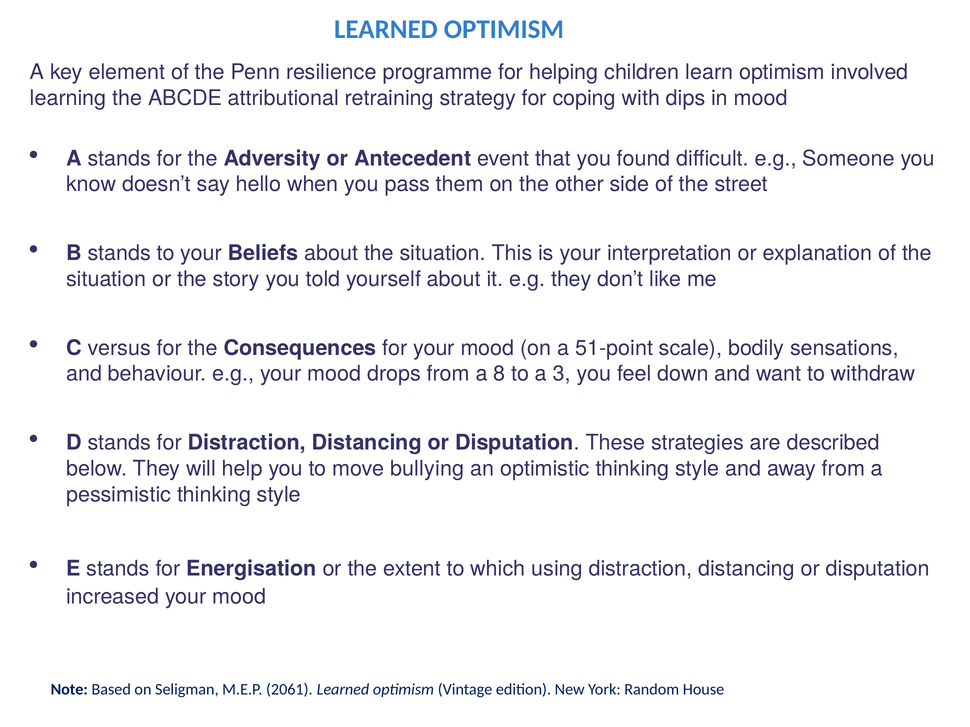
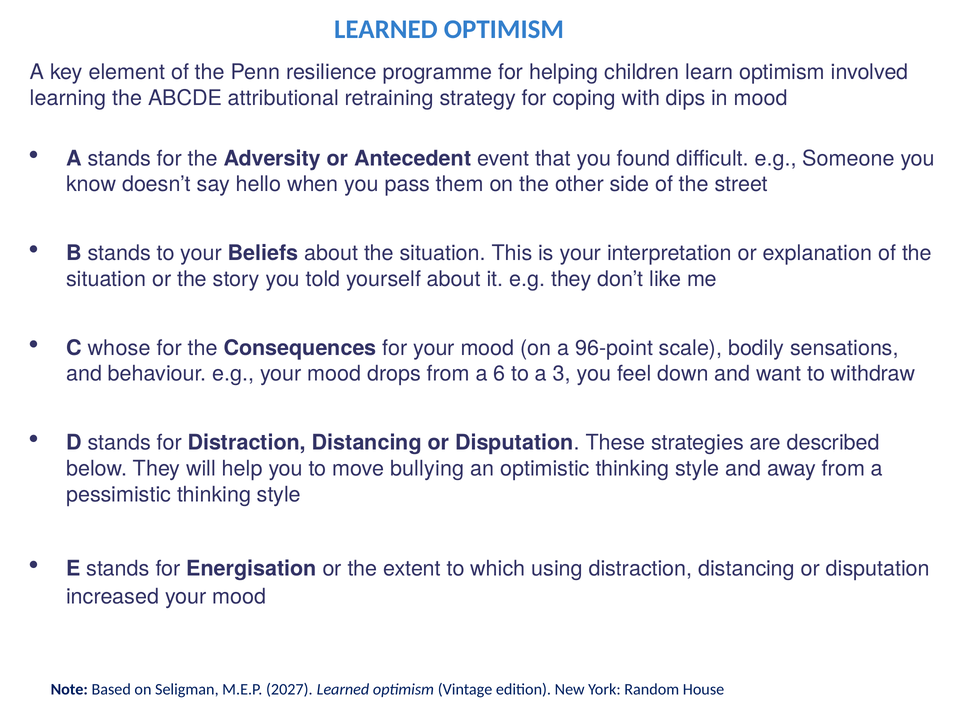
versus: versus -> whose
51-point: 51-point -> 96-point
8: 8 -> 6
2061: 2061 -> 2027
